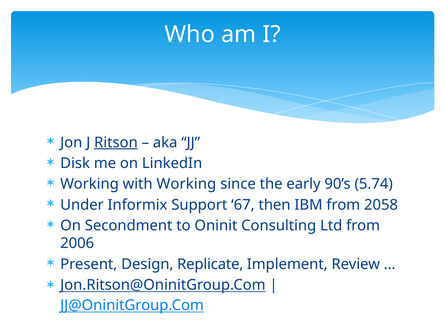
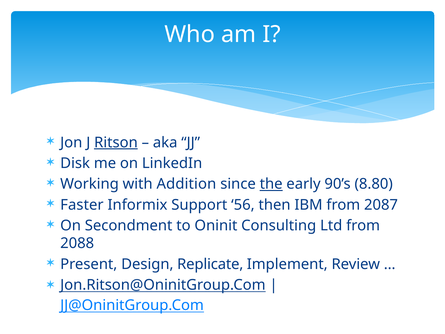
with Working: Working -> Addition
the underline: none -> present
5.74: 5.74 -> 8.80
Under: Under -> Faster
67: 67 -> 56
2058: 2058 -> 2087
2006: 2006 -> 2088
